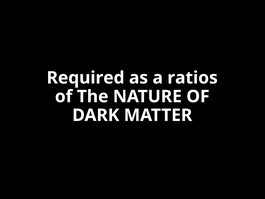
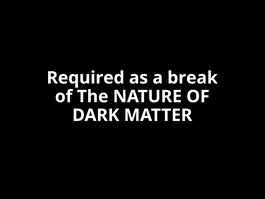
ratios: ratios -> break
